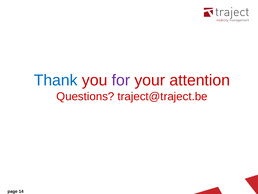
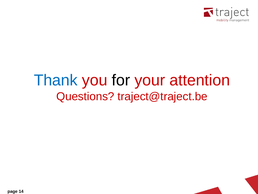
for colour: purple -> black
